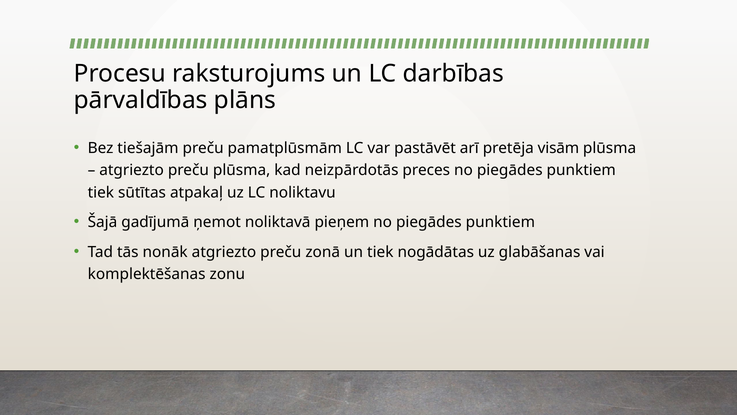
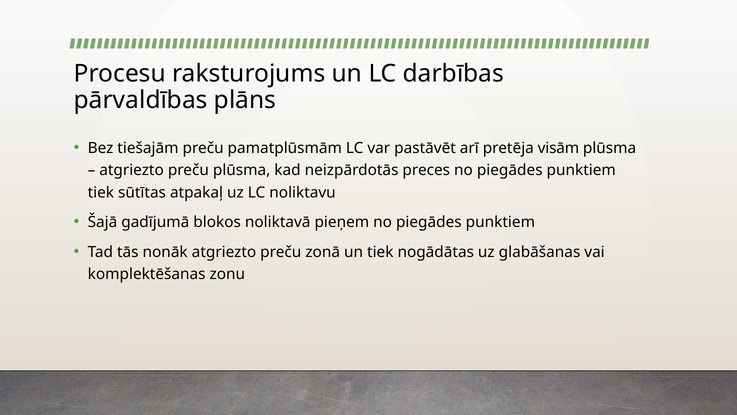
ņemot: ņemot -> blokos
